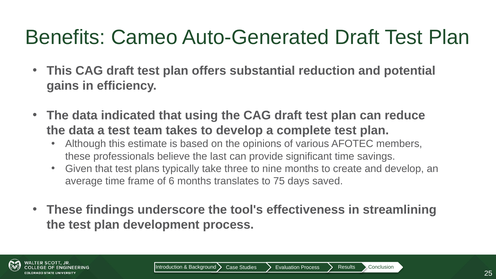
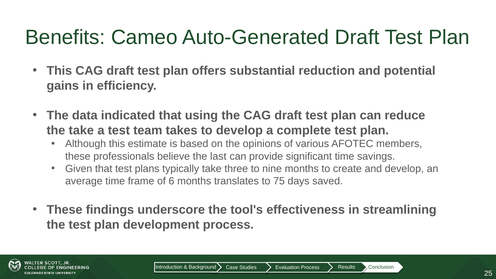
data at (81, 130): data -> take
